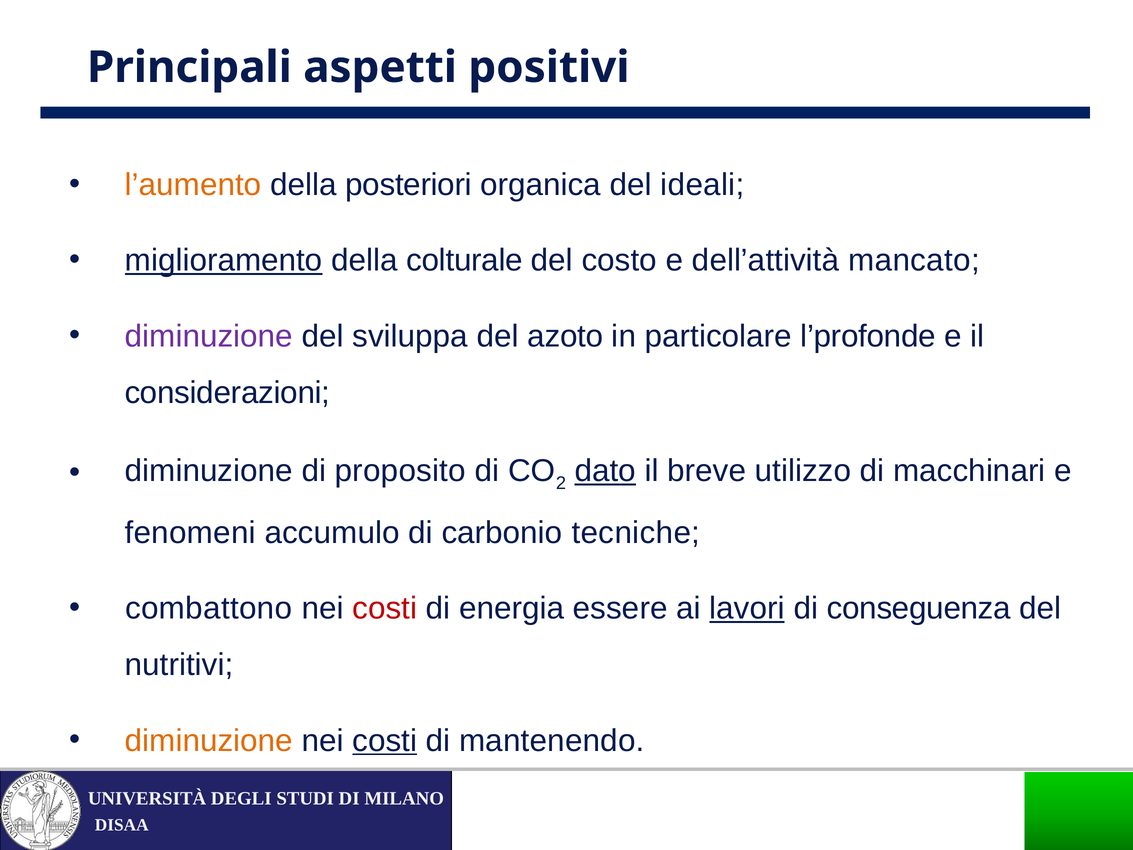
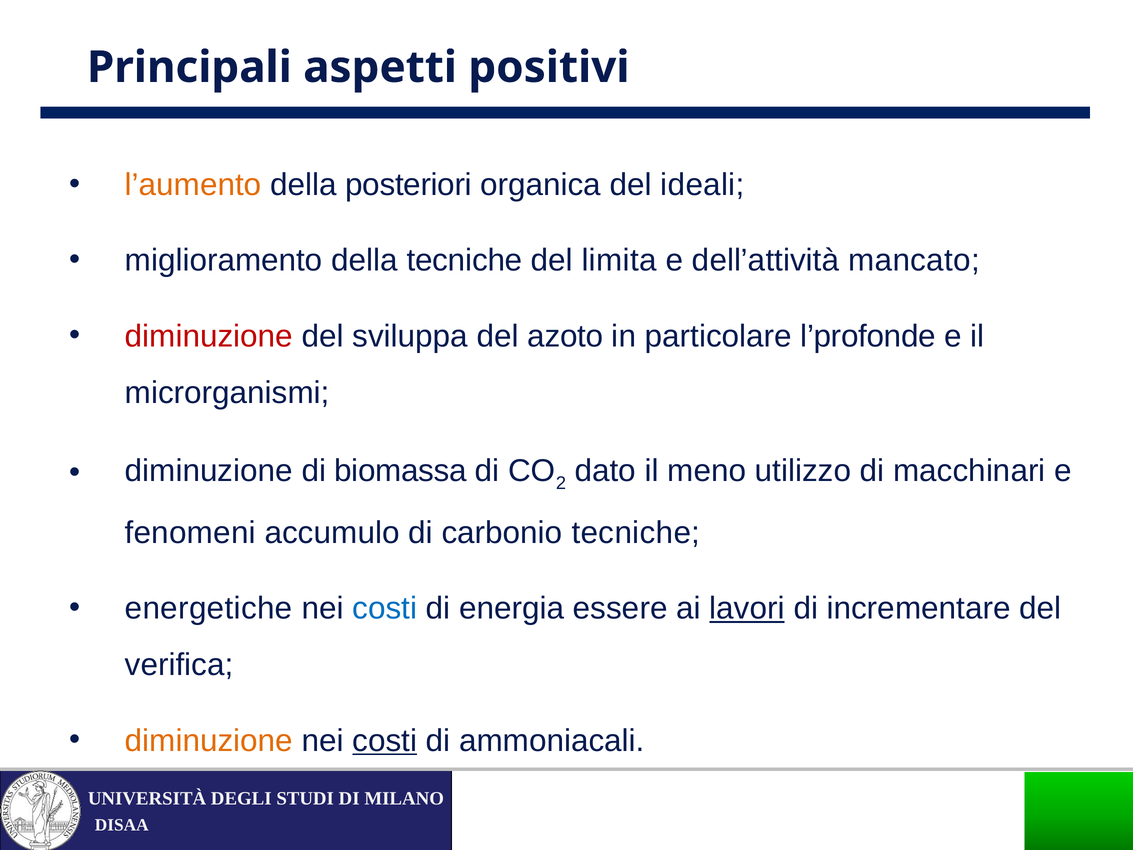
miglioramento underline: present -> none
della colturale: colturale -> tecniche
costo: costo -> limita
diminuzione at (209, 336) colour: purple -> red
considerazioni: considerazioni -> microrganismi
proposito: proposito -> biomassa
dato underline: present -> none
breve: breve -> meno
combattono: combattono -> energetiche
costi at (385, 608) colour: red -> blue
conseguenza: conseguenza -> incrementare
nutritivi: nutritivi -> verifica
mantenendo: mantenendo -> ammoniacali
